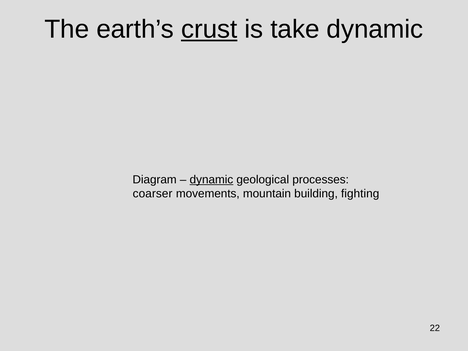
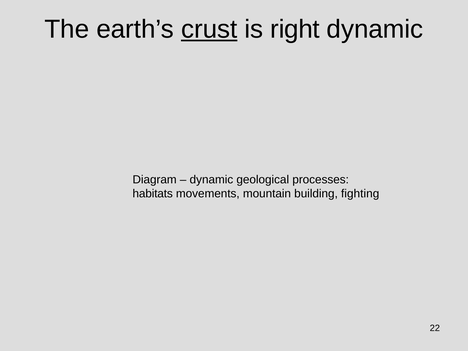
take: take -> right
dynamic at (211, 180) underline: present -> none
coarser: coarser -> habitats
